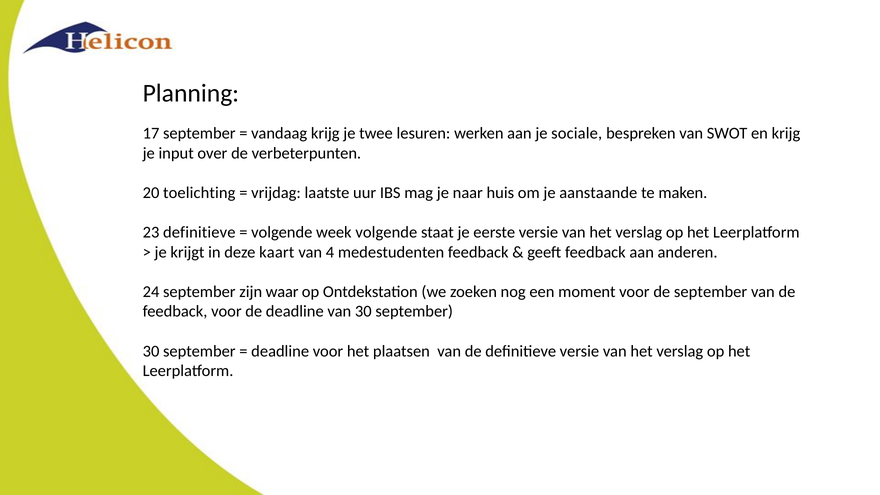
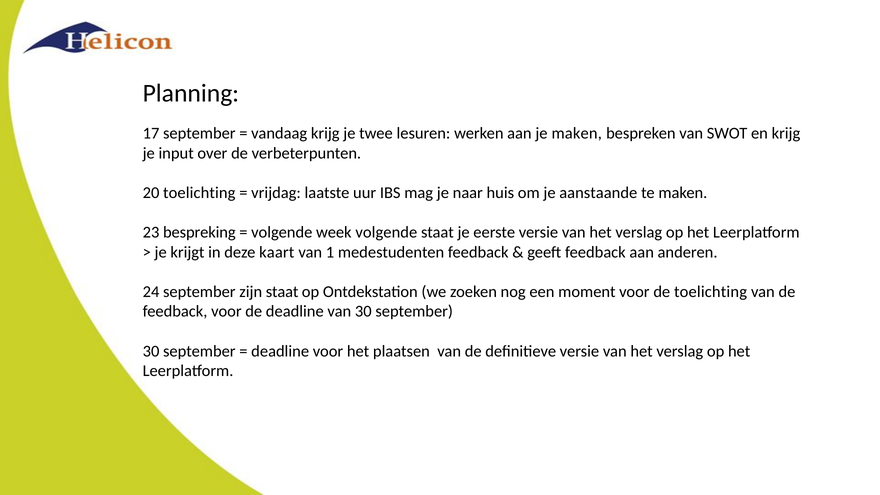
je sociale: sociale -> maken
23 definitieve: definitieve -> bespreking
4: 4 -> 1
zijn waar: waar -> staat
de september: september -> toelichting
